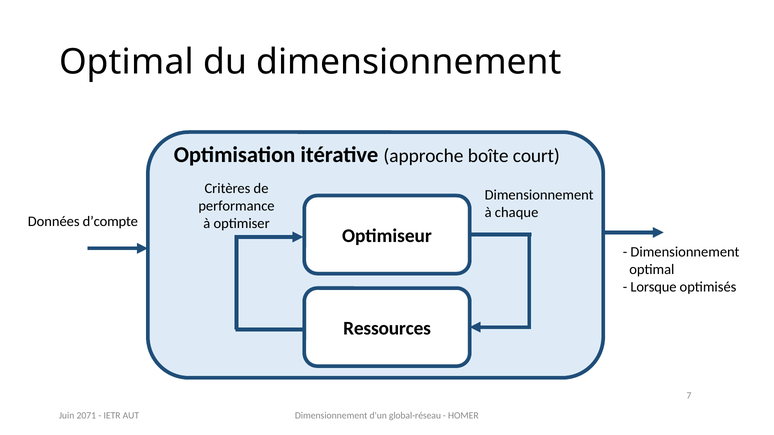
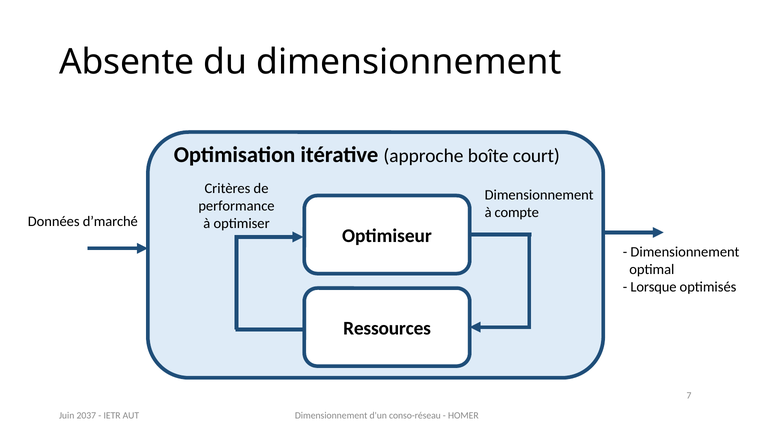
Optimal at (126, 62): Optimal -> Absente
chaque: chaque -> compte
d’compte: d’compte -> d’marché
global-réseau: global-réseau -> conso-réseau
2071: 2071 -> 2037
